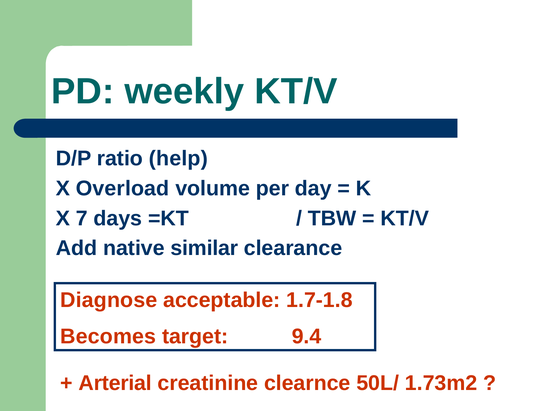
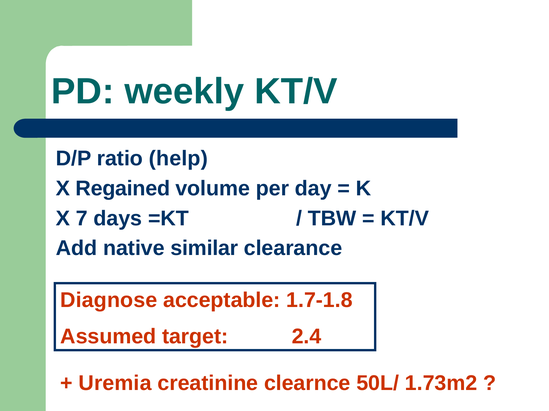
Overload: Overload -> Regained
Becomes: Becomes -> Assumed
9.4: 9.4 -> 2.4
Arterial: Arterial -> Uremia
